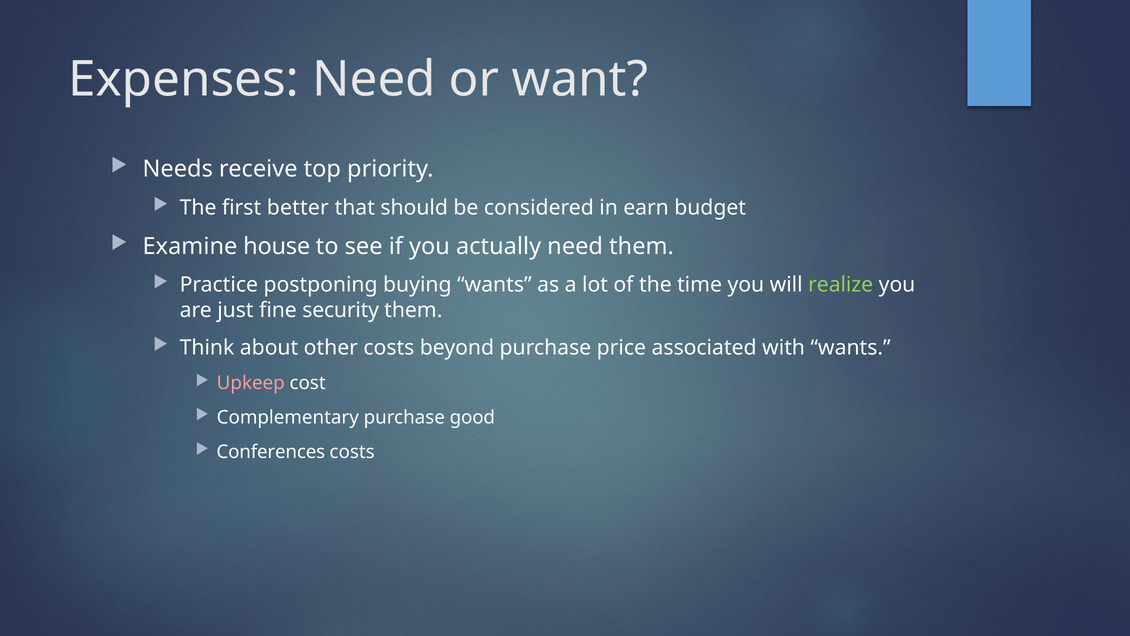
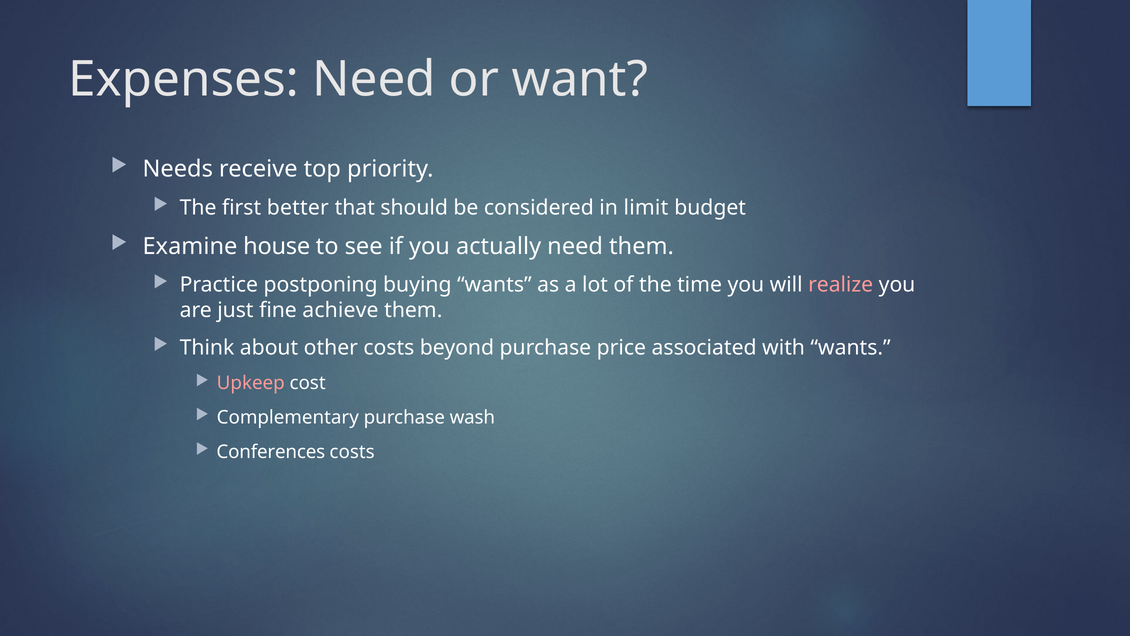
earn: earn -> limit
realize colour: light green -> pink
security: security -> achieve
good: good -> wash
